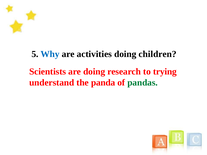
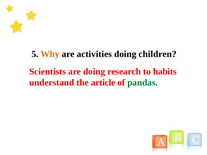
Why colour: blue -> orange
trying: trying -> habits
panda: panda -> article
